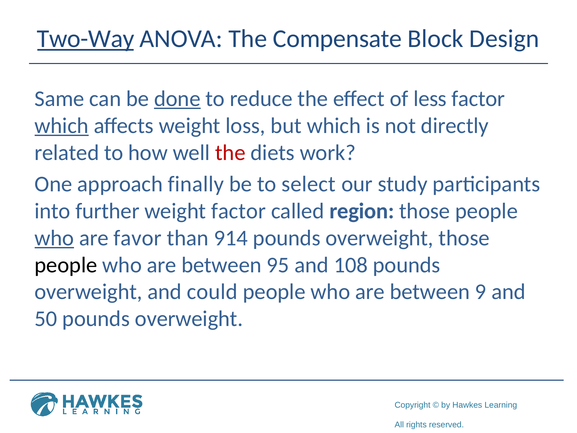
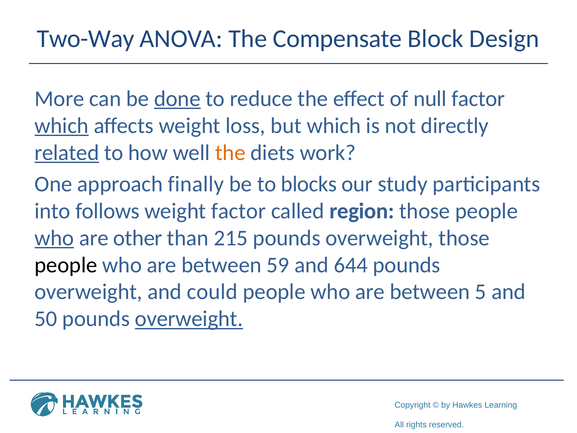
Two-Way underline: present -> none
Same: Same -> More
less: less -> null
related underline: none -> present
the at (230, 153) colour: red -> orange
select: select -> blocks
further: further -> follows
favor: favor -> other
914: 914 -> 215
95: 95 -> 59
108: 108 -> 644
9: 9 -> 5
overweight at (189, 319) underline: none -> present
